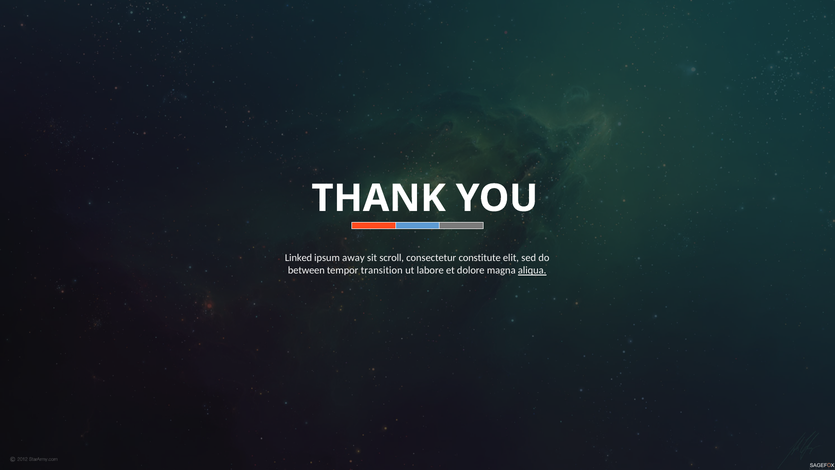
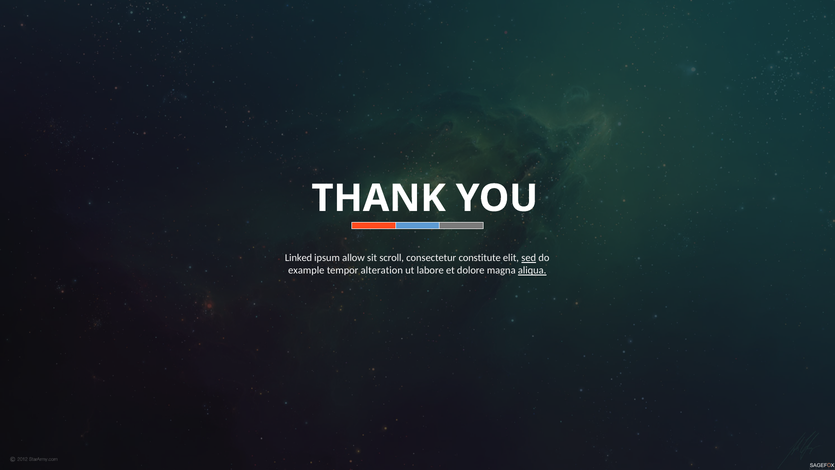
away: away -> allow
sed underline: none -> present
between: between -> example
transition: transition -> alteration
